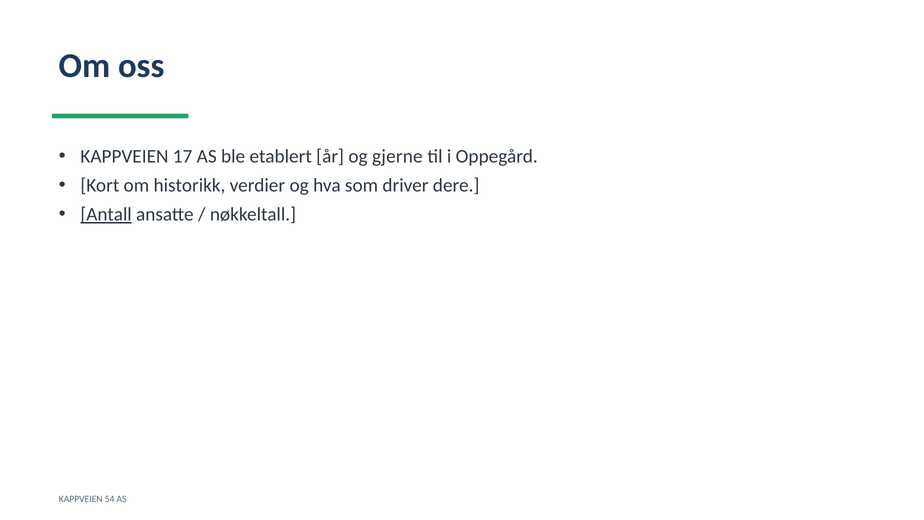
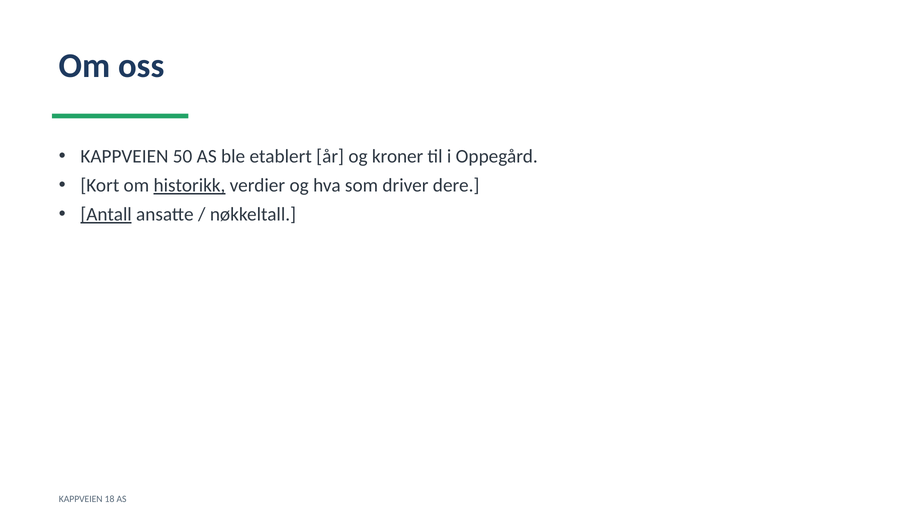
17: 17 -> 50
gjerne: gjerne -> kroner
historikk underline: none -> present
54: 54 -> 18
